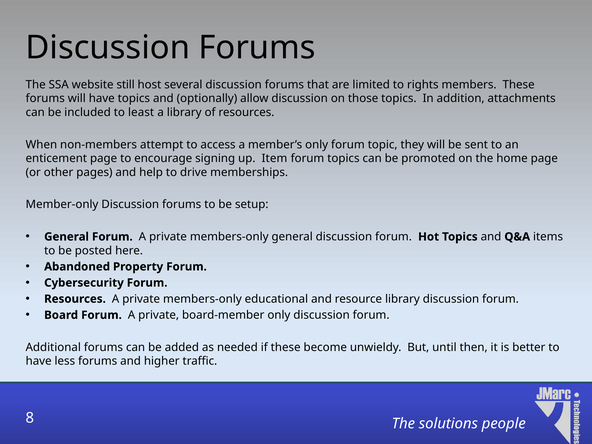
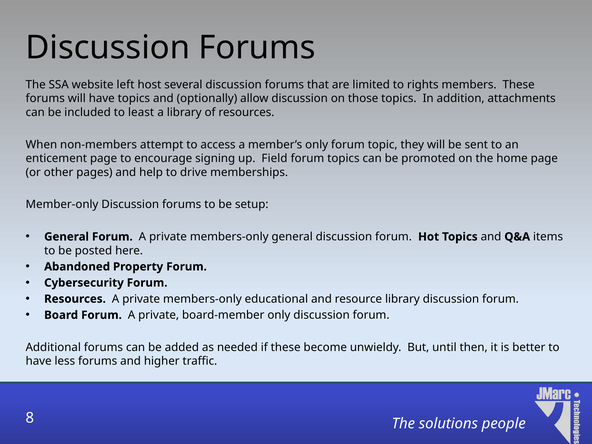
still: still -> left
Item: Item -> Field
